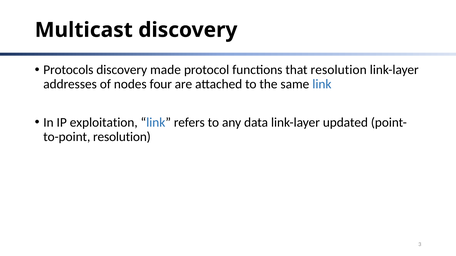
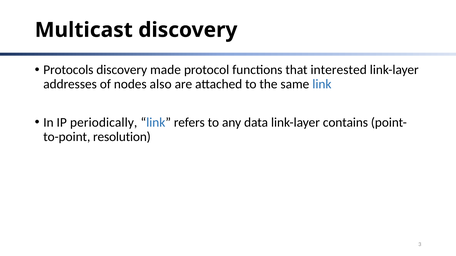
that resolution: resolution -> interested
four: four -> also
exploitation: exploitation -> periodically
updated: updated -> contains
